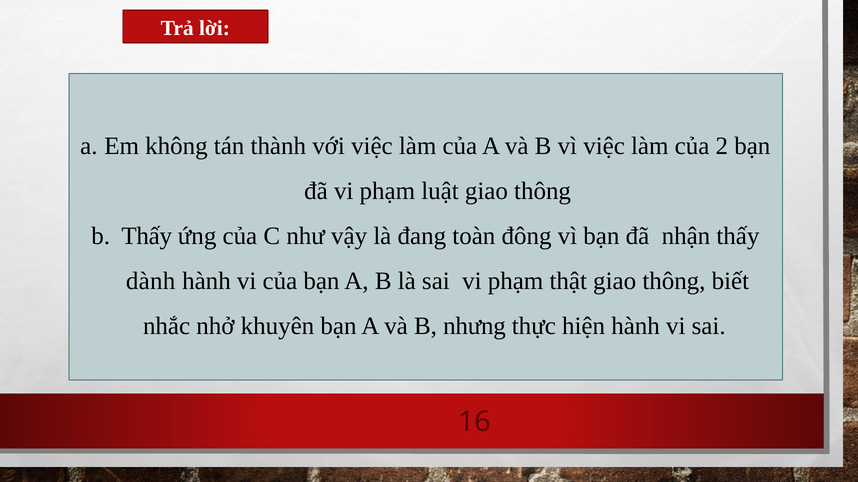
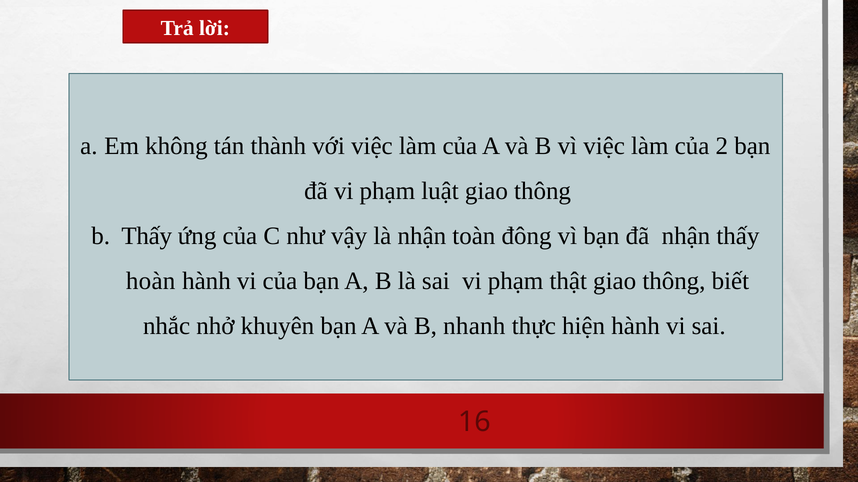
là đang: đang -> nhận
dành: dành -> hoàn
nhưng: nhưng -> nhanh
